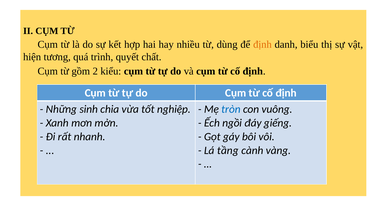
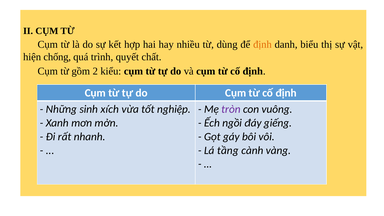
tương: tương -> chống
chia: chia -> xích
tròn colour: blue -> purple
